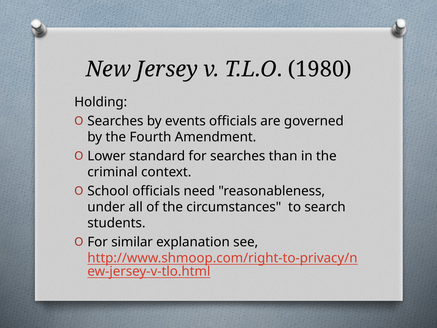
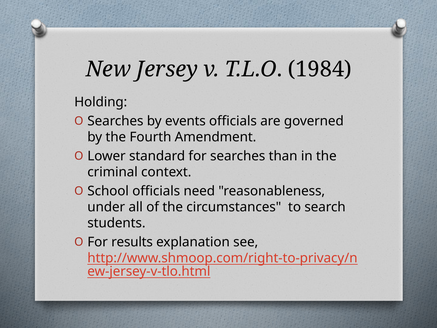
1980: 1980 -> 1984
similar: similar -> results
